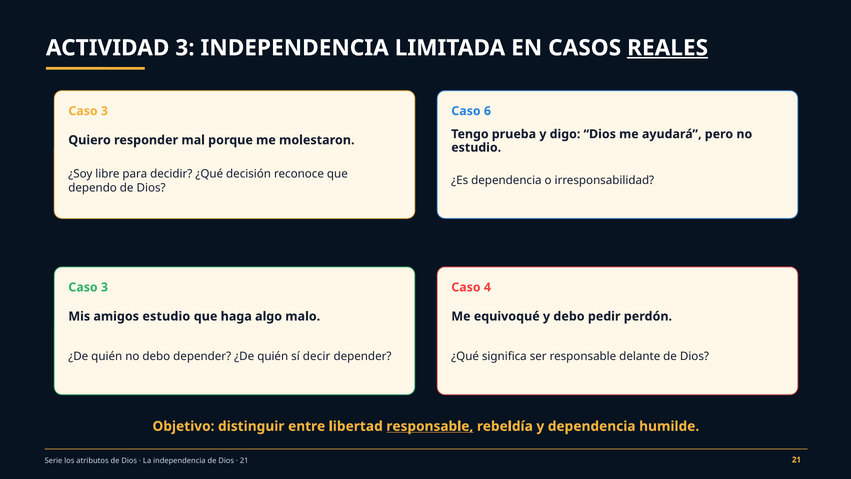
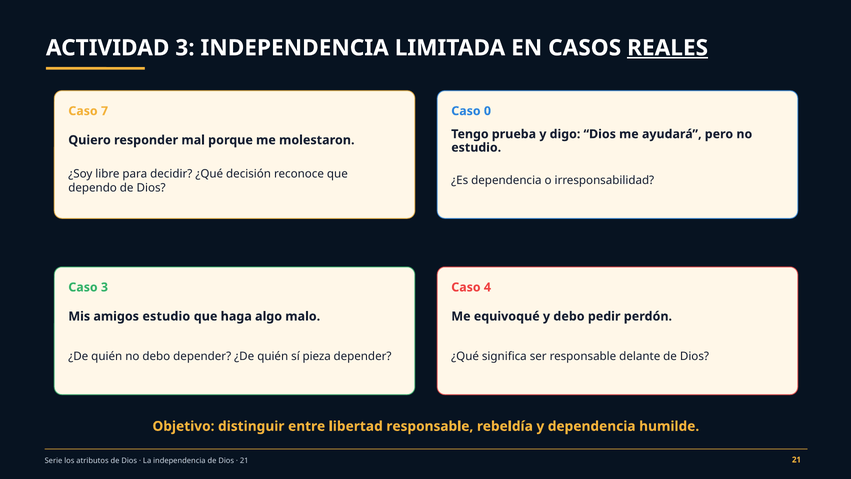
3 at (104, 111): 3 -> 7
6: 6 -> 0
decir: decir -> pieza
responsable at (430, 426) underline: present -> none
